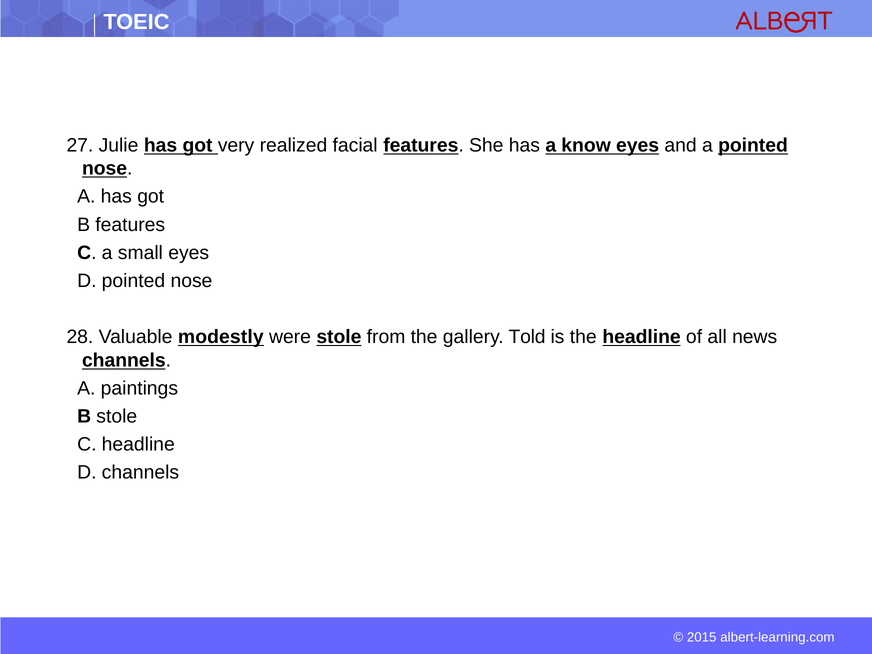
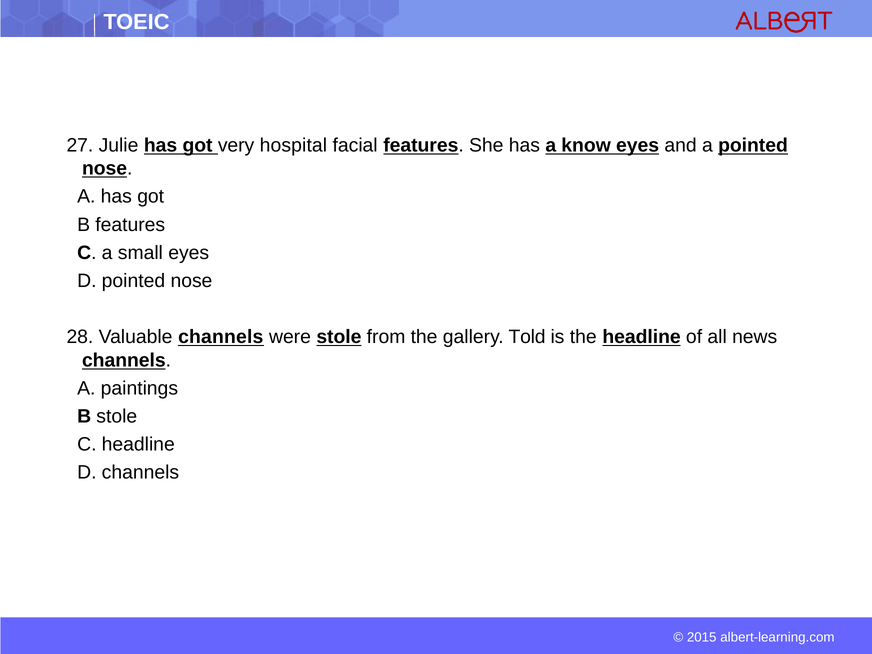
realized: realized -> hospital
Valuable modestly: modestly -> channels
